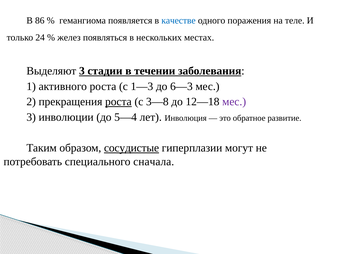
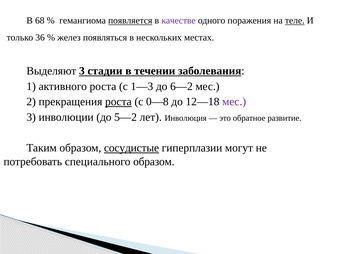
86: 86 -> 68
появляется underline: none -> present
качестве colour: blue -> purple
теле underline: none -> present
24: 24 -> 36
6—3: 6—3 -> 6—2
3—8: 3—8 -> 0—8
5—4: 5—4 -> 5—2
специального сначала: сначала -> образом
